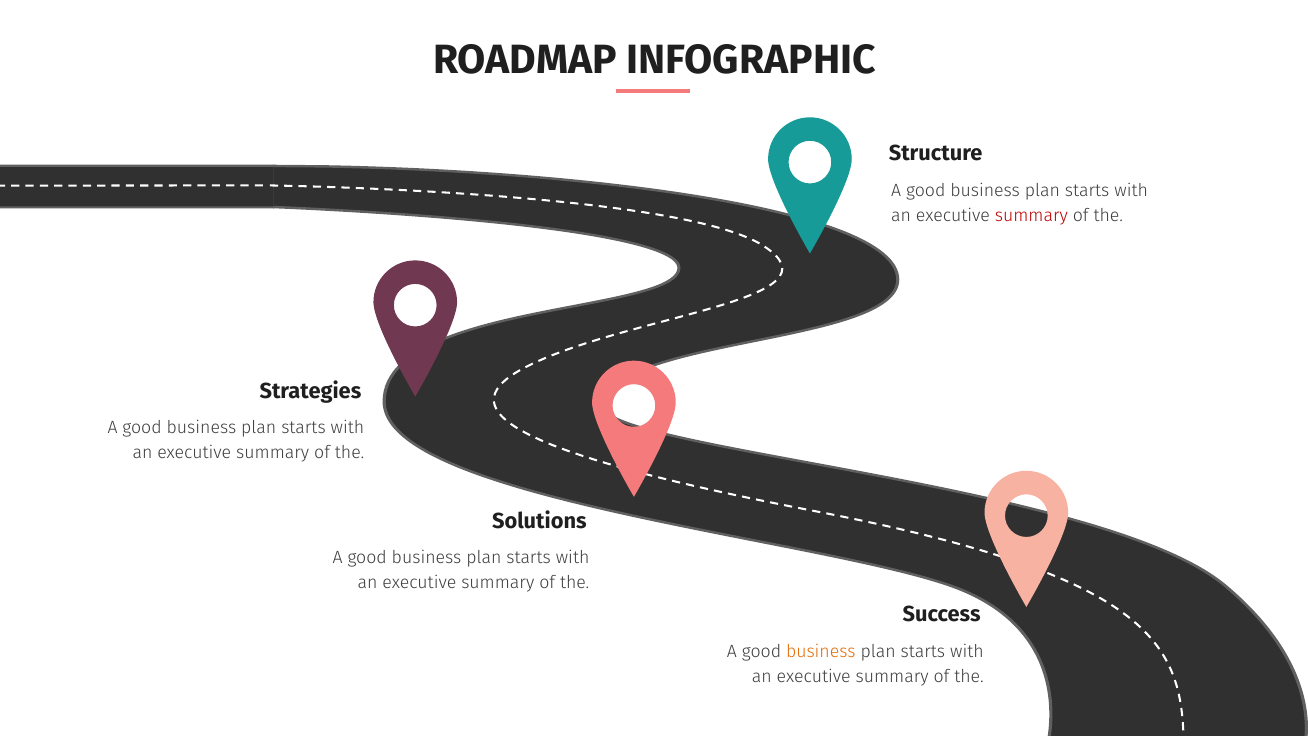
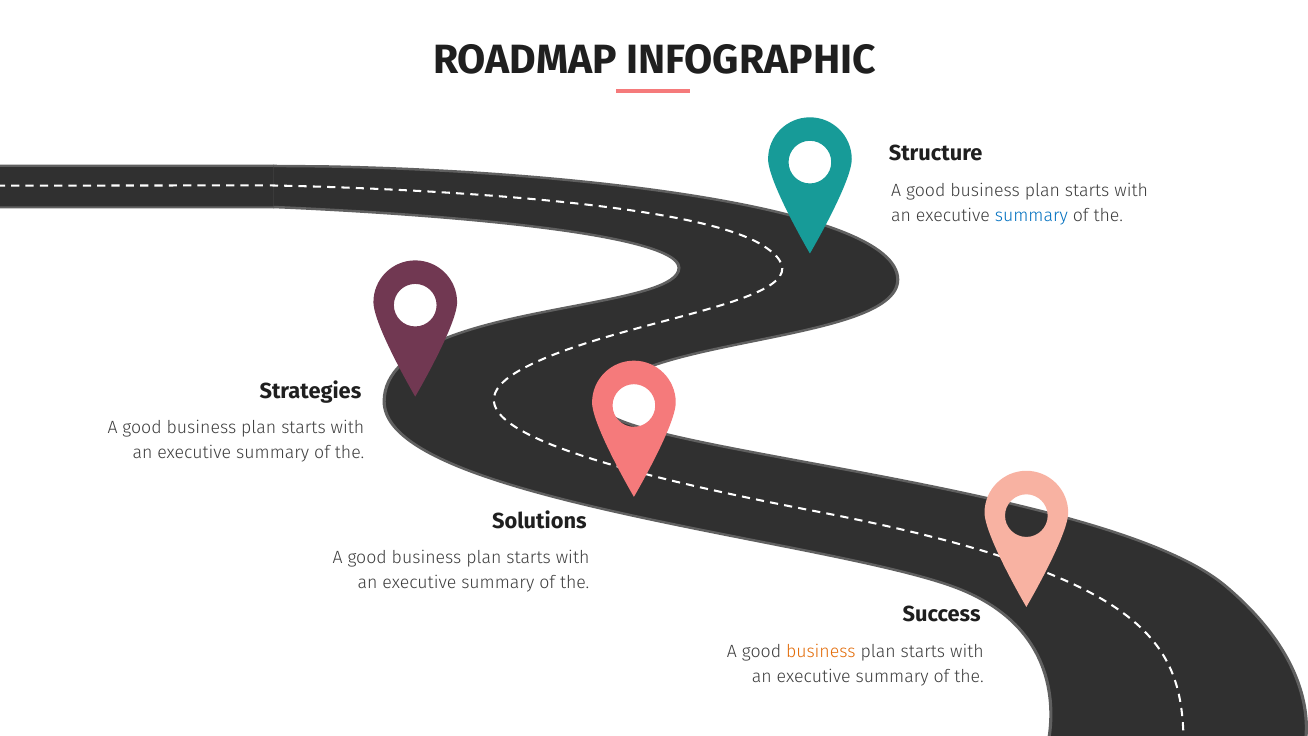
summary at (1031, 215) colour: red -> blue
